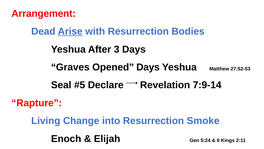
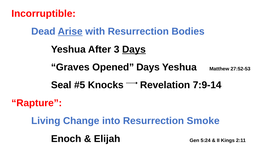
Arrangement: Arrangement -> Incorruptible
Days at (134, 49) underline: none -> present
Declare: Declare -> Knocks
